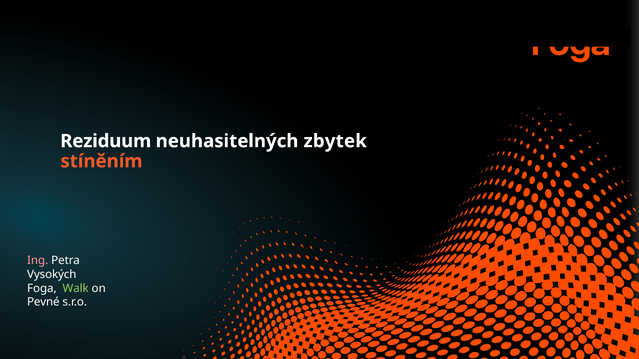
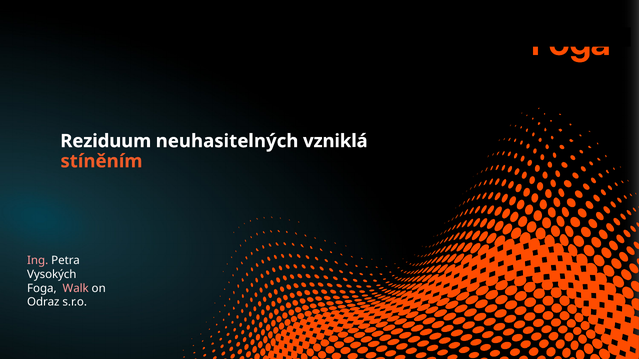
zbytek: zbytek -> vzniklá
Walk colour: light green -> pink
Pevné: Pevné -> Odraz
